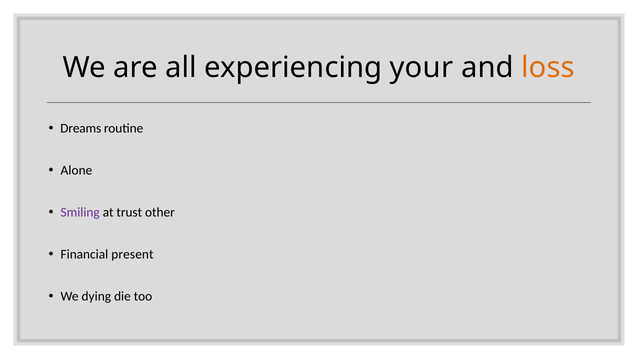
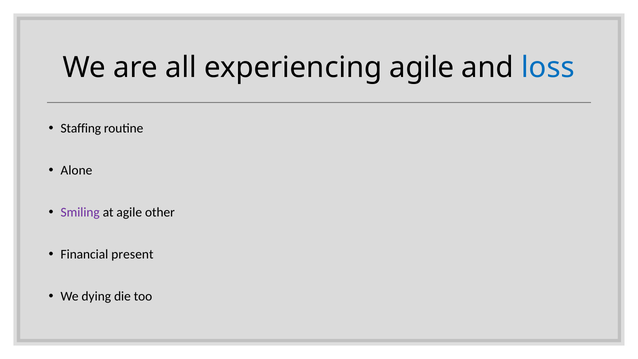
experiencing your: your -> agile
loss colour: orange -> blue
Dreams: Dreams -> Staffing
at trust: trust -> agile
